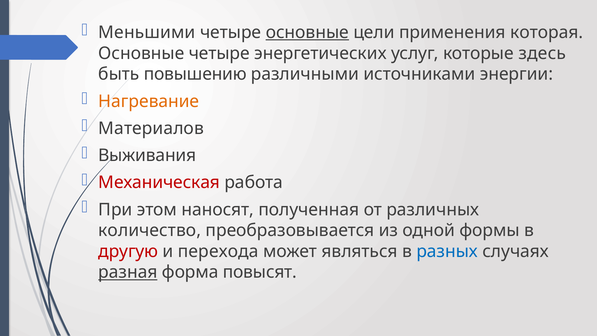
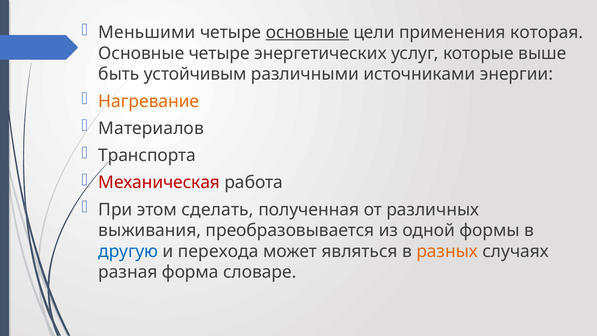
здесь: здесь -> выше
повышению: повышению -> устойчивым
Выживания: Выживания -> Транспорта
наносят: наносят -> сделать
количество: количество -> выживания
другую colour: red -> blue
разных colour: blue -> orange
разная underline: present -> none
повысят: повысят -> словаре
